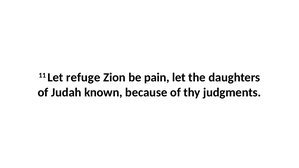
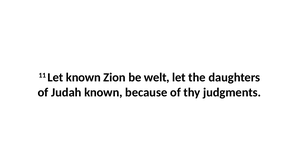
Let refuge: refuge -> known
pain: pain -> welt
